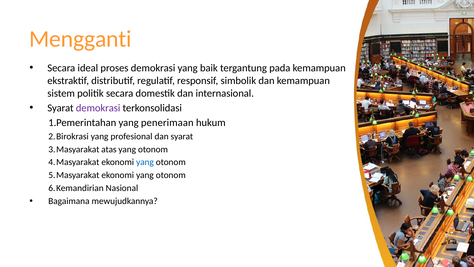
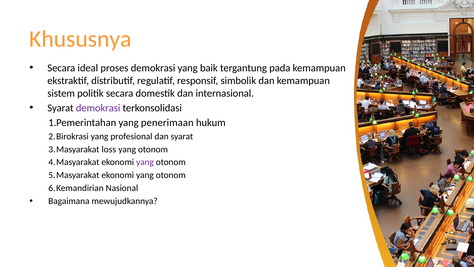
Mengganti: Mengganti -> Khususnya
atas: atas -> loss
yang at (145, 162) colour: blue -> purple
